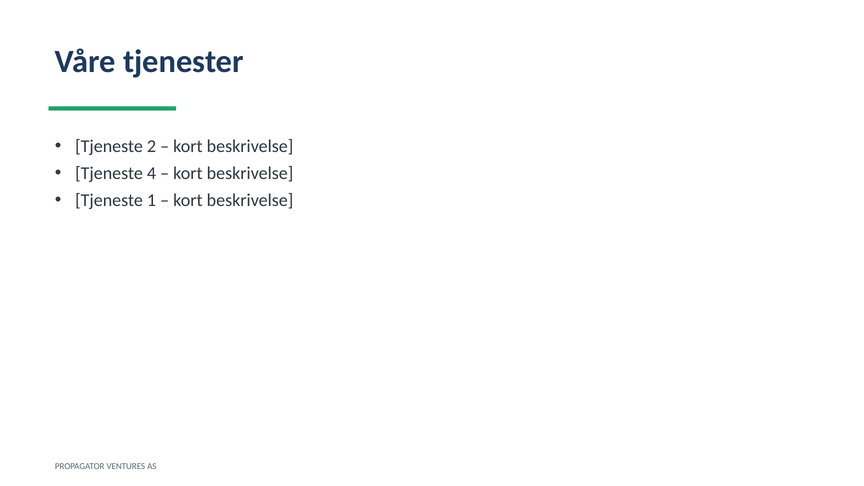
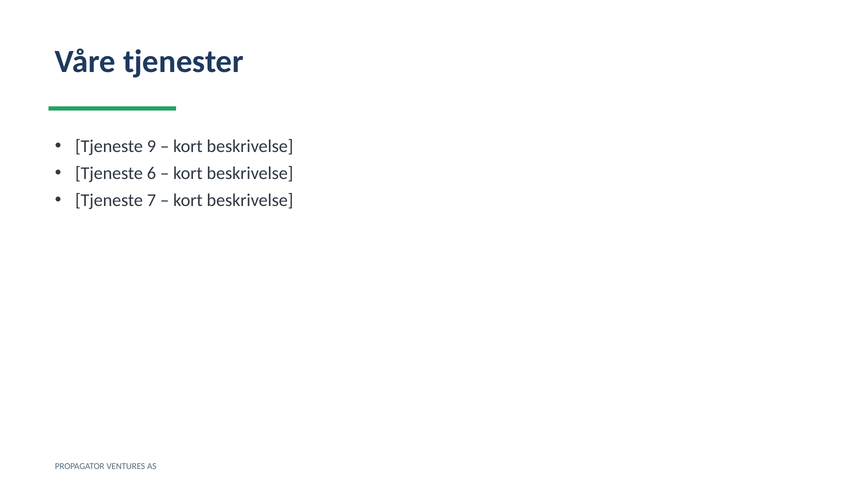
2: 2 -> 9
4: 4 -> 6
1: 1 -> 7
